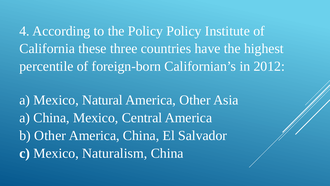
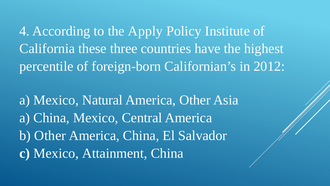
the Policy: Policy -> Apply
Naturalism: Naturalism -> Attainment
